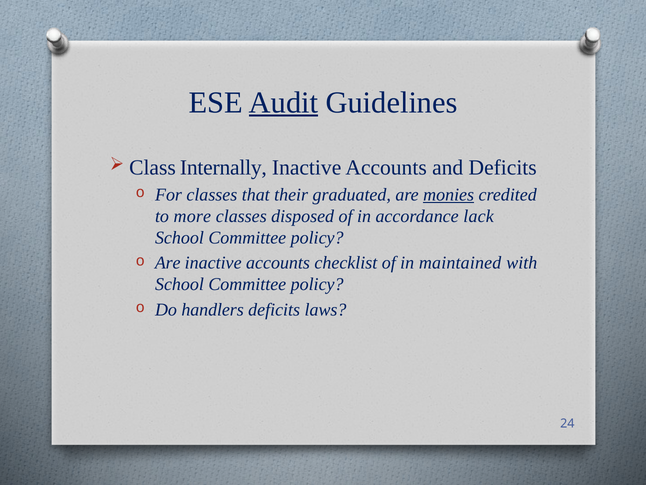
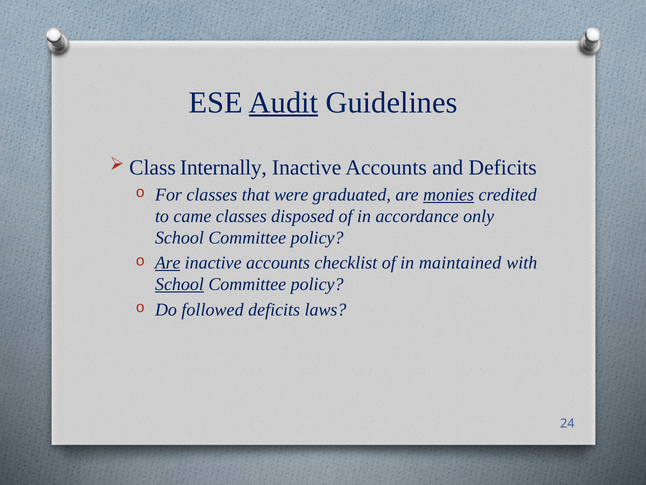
their: their -> were
more: more -> came
lack: lack -> only
Are at (168, 263) underline: none -> present
School at (179, 284) underline: none -> present
handlers: handlers -> followed
